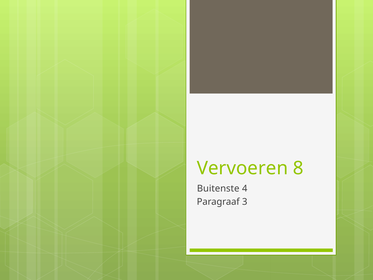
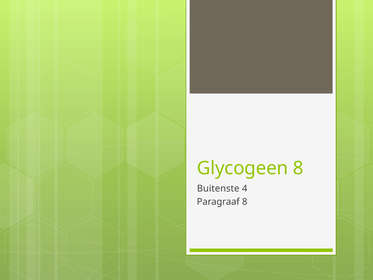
Vervoeren: Vervoeren -> Glycogeen
Paragraaf 3: 3 -> 8
